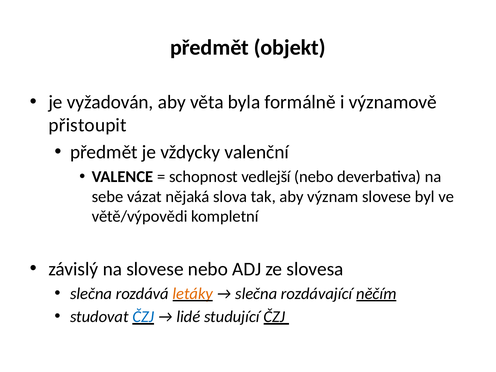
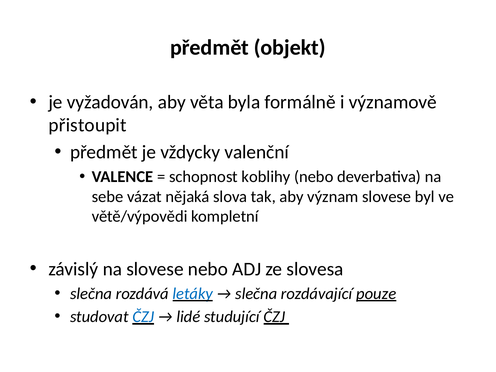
vedlejší: vedlejší -> koblihy
letáky colour: orange -> blue
něčím: něčím -> pouze
